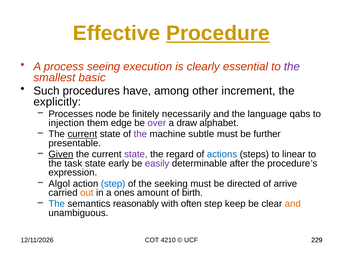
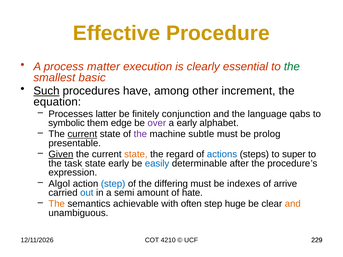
Procedure underline: present -> none
seeing: seeing -> matter
the at (292, 67) colour: purple -> green
Such underline: none -> present
explicitly: explicitly -> equation
node: node -> latter
necessarily: necessarily -> conjunction
injection: injection -> symbolic
a draw: draw -> early
further: further -> prolog
state at (136, 154) colour: purple -> orange
linear: linear -> super
easily colour: purple -> blue
seeking: seeking -> differing
directed: directed -> indexes
out colour: orange -> blue
ones: ones -> semi
birth: birth -> hate
The at (57, 204) colour: blue -> orange
reasonably: reasonably -> achievable
keep: keep -> huge
